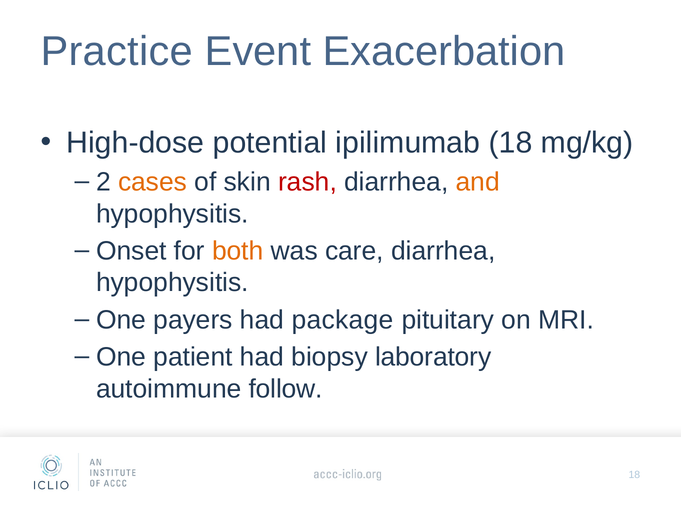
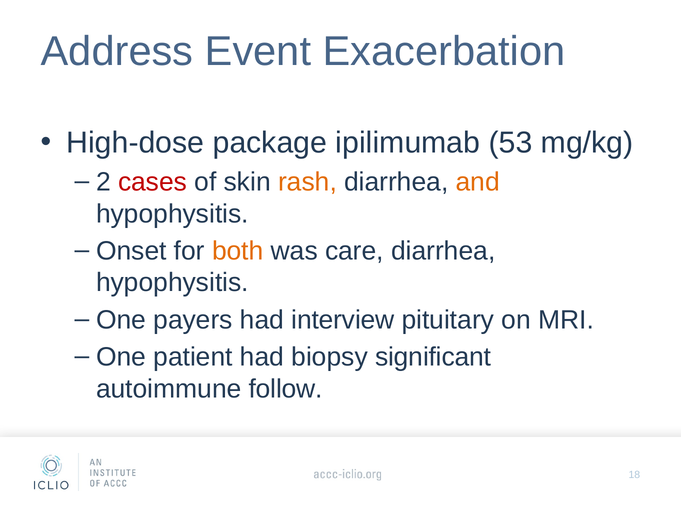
Practice: Practice -> Address
potential: potential -> package
ipilimumab 18: 18 -> 53
cases colour: orange -> red
rash colour: red -> orange
package: package -> interview
laboratory: laboratory -> significant
